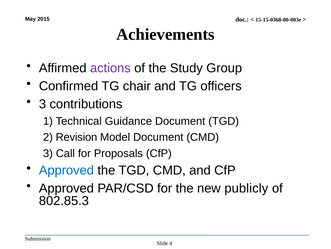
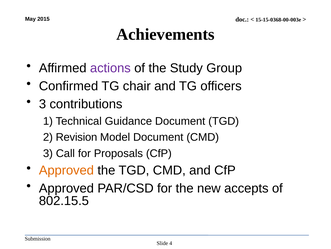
Approved at (66, 170) colour: blue -> orange
publicly: publicly -> accepts
802.85.3: 802.85.3 -> 802.15.5
